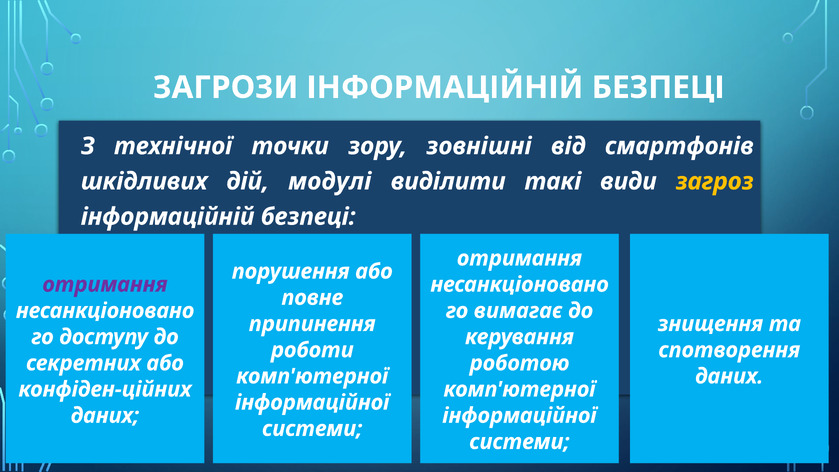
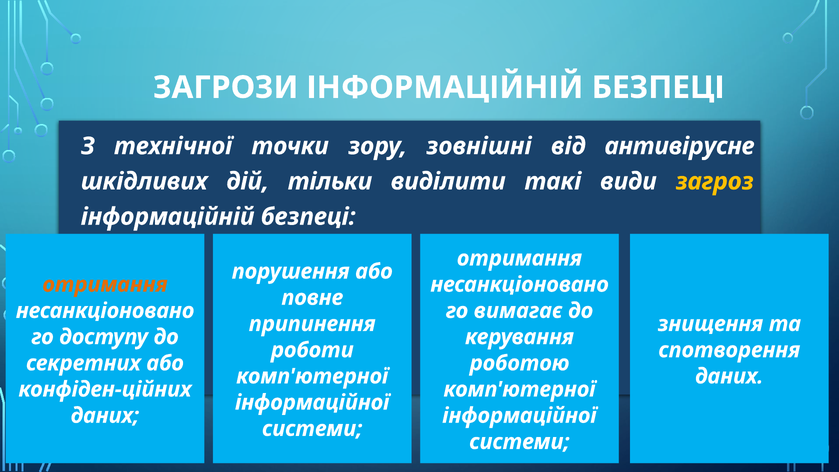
смартфонів: смартфонів -> антивірусне
модулі: модулі -> тільки
отримання at (105, 284) colour: purple -> orange
